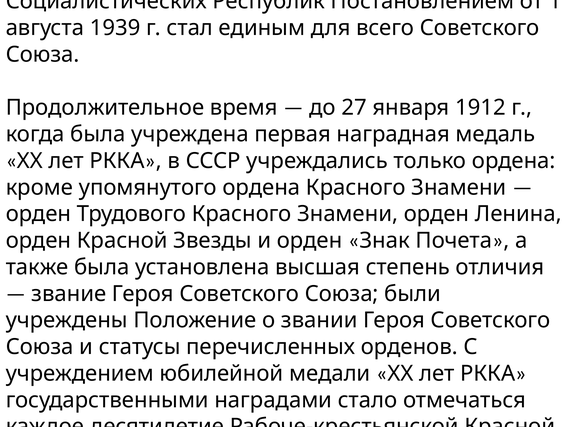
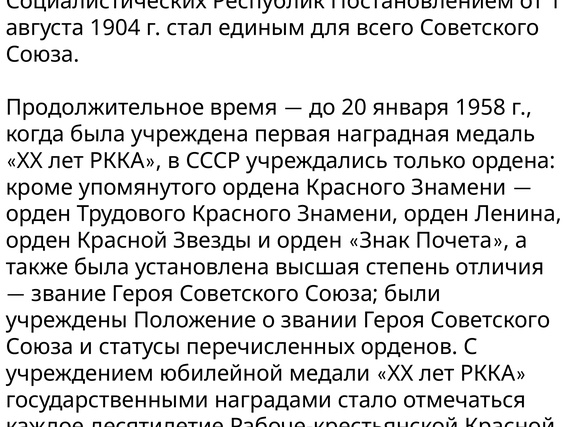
1939 at (115, 28): 1939 -> 1904
до 27: 27 -> 20
1912: 1912 -> 1958
